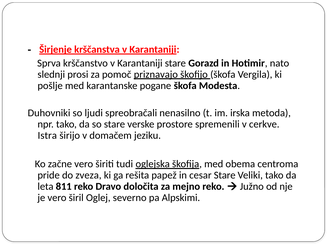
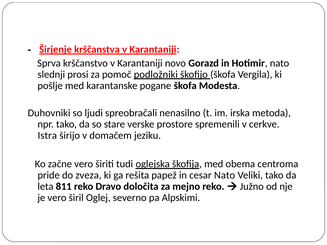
Karantaniji stare: stare -> novo
priznavajo: priznavajo -> podložniki
cesar Stare: Stare -> Nato
